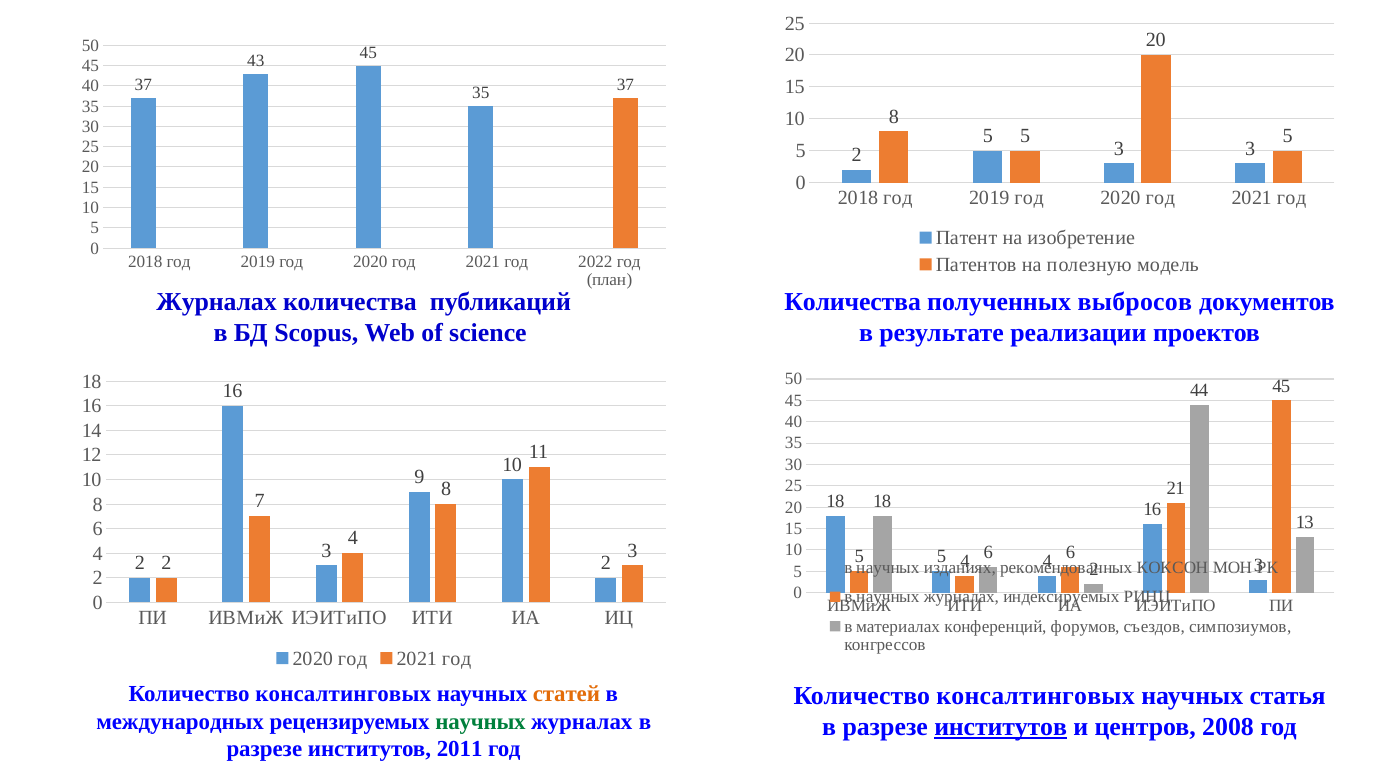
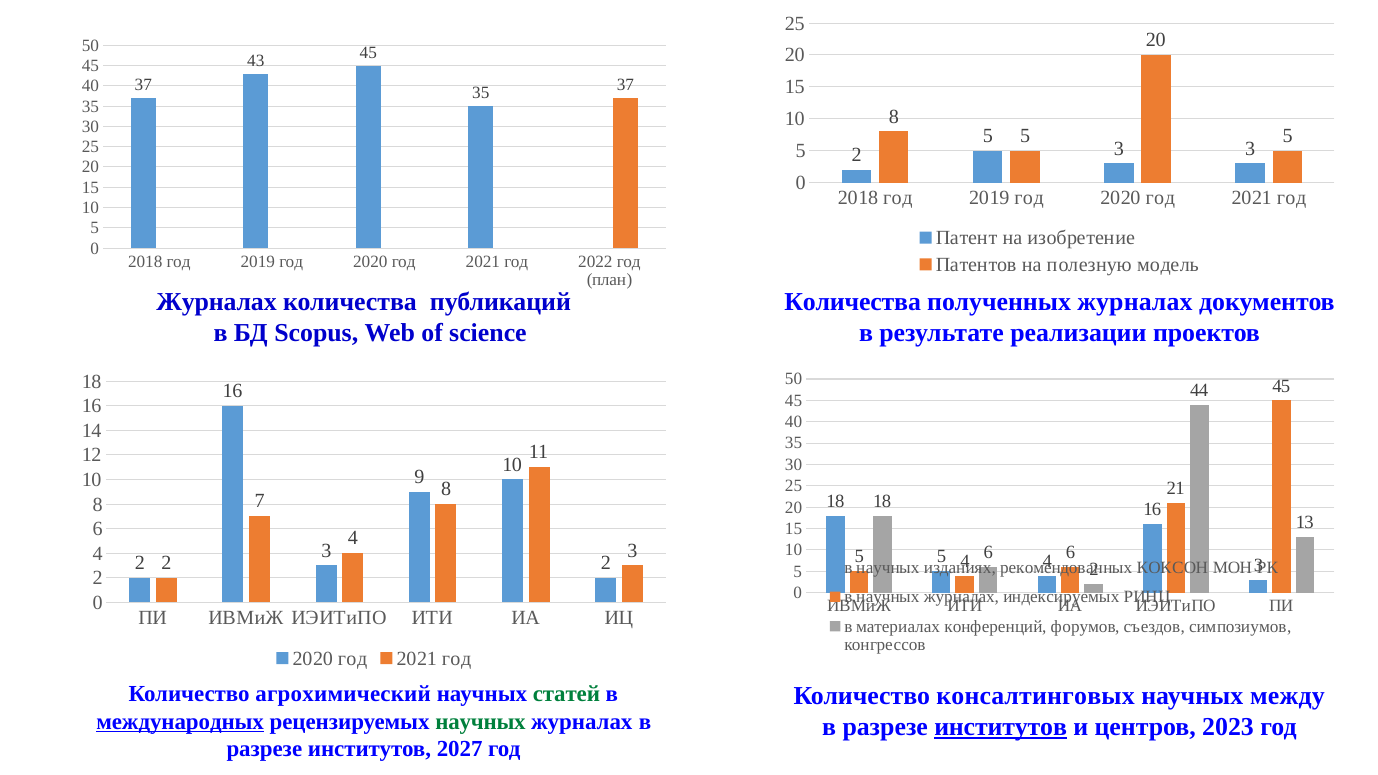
полученных выбросов: выбросов -> журналах
консалтинговых at (343, 694): консалтинговых -> агрохимический
статей colour: orange -> green
статья: статья -> между
международных underline: none -> present
2008: 2008 -> 2023
2011: 2011 -> 2027
